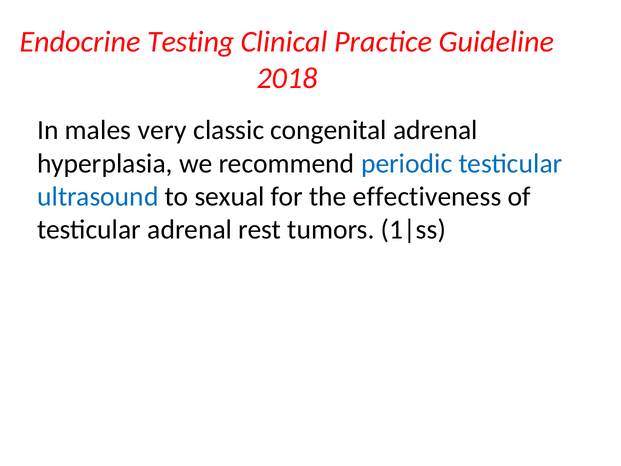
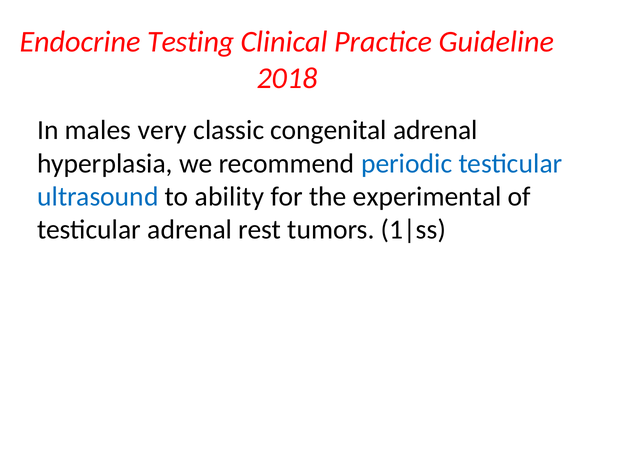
sexual: sexual -> ability
effectiveness: effectiveness -> experimental
